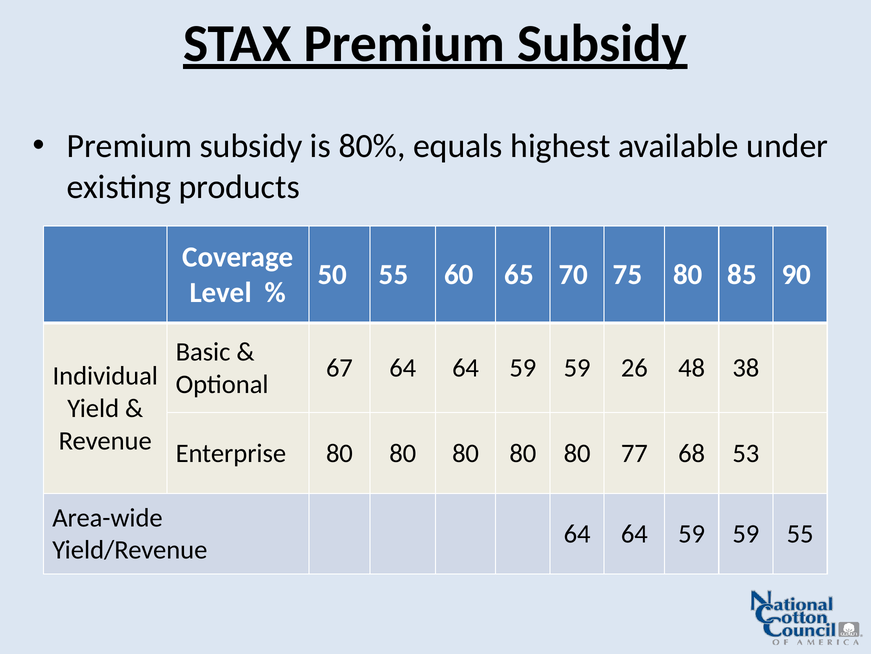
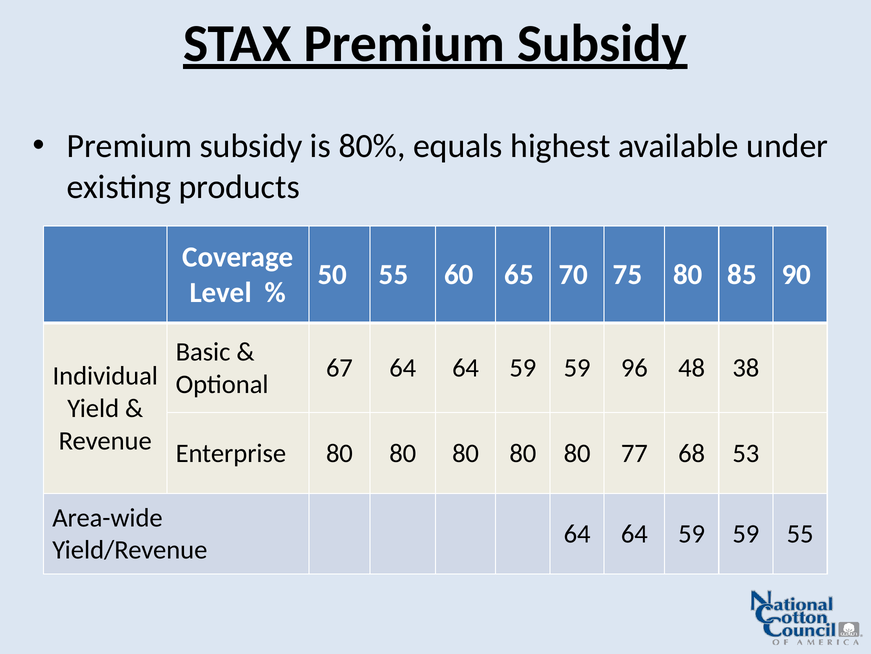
26: 26 -> 96
